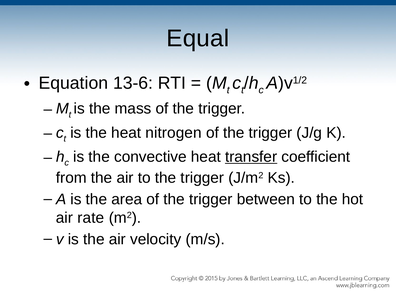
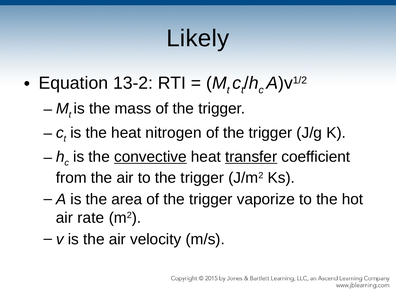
Equal: Equal -> Likely
13-6: 13-6 -> 13-2
convective underline: none -> present
between: between -> vaporize
